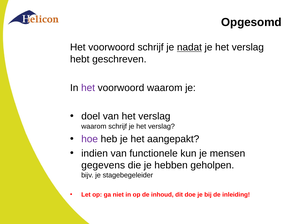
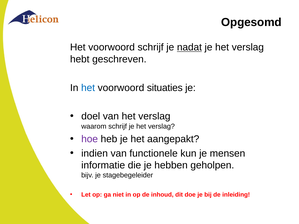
het at (88, 88) colour: purple -> blue
voorwoord waarom: waarom -> situaties
gegevens: gegevens -> informatie
